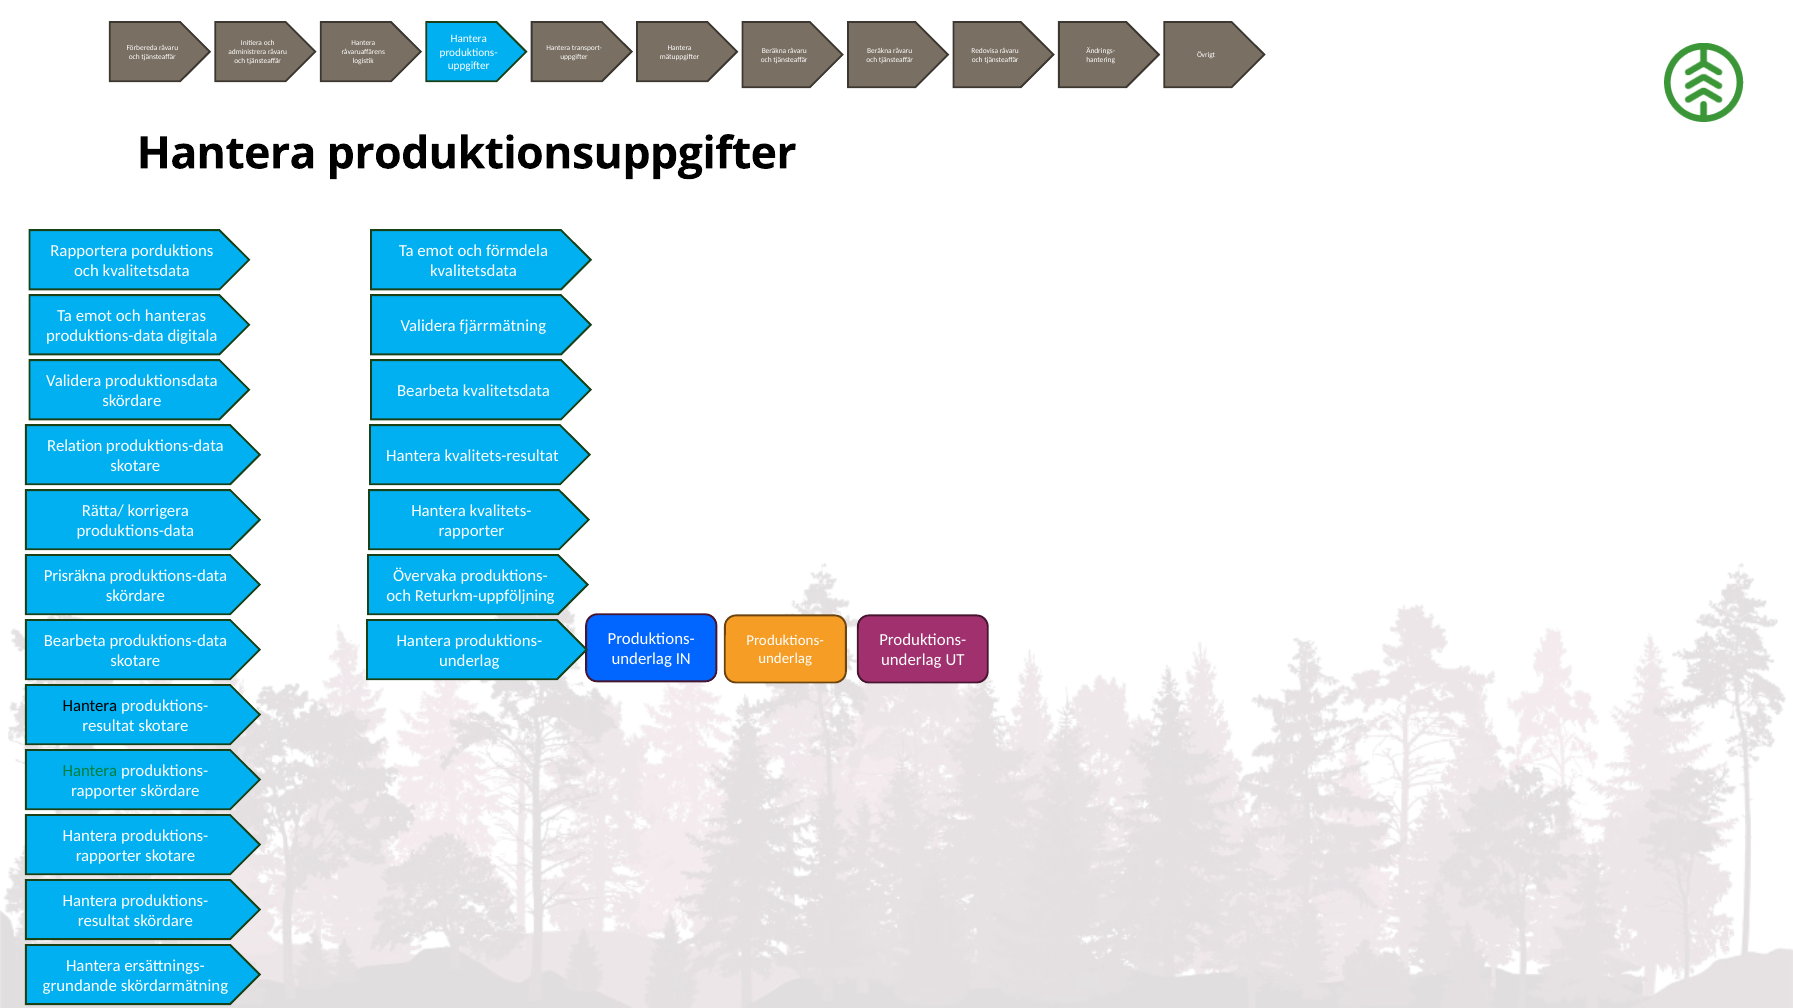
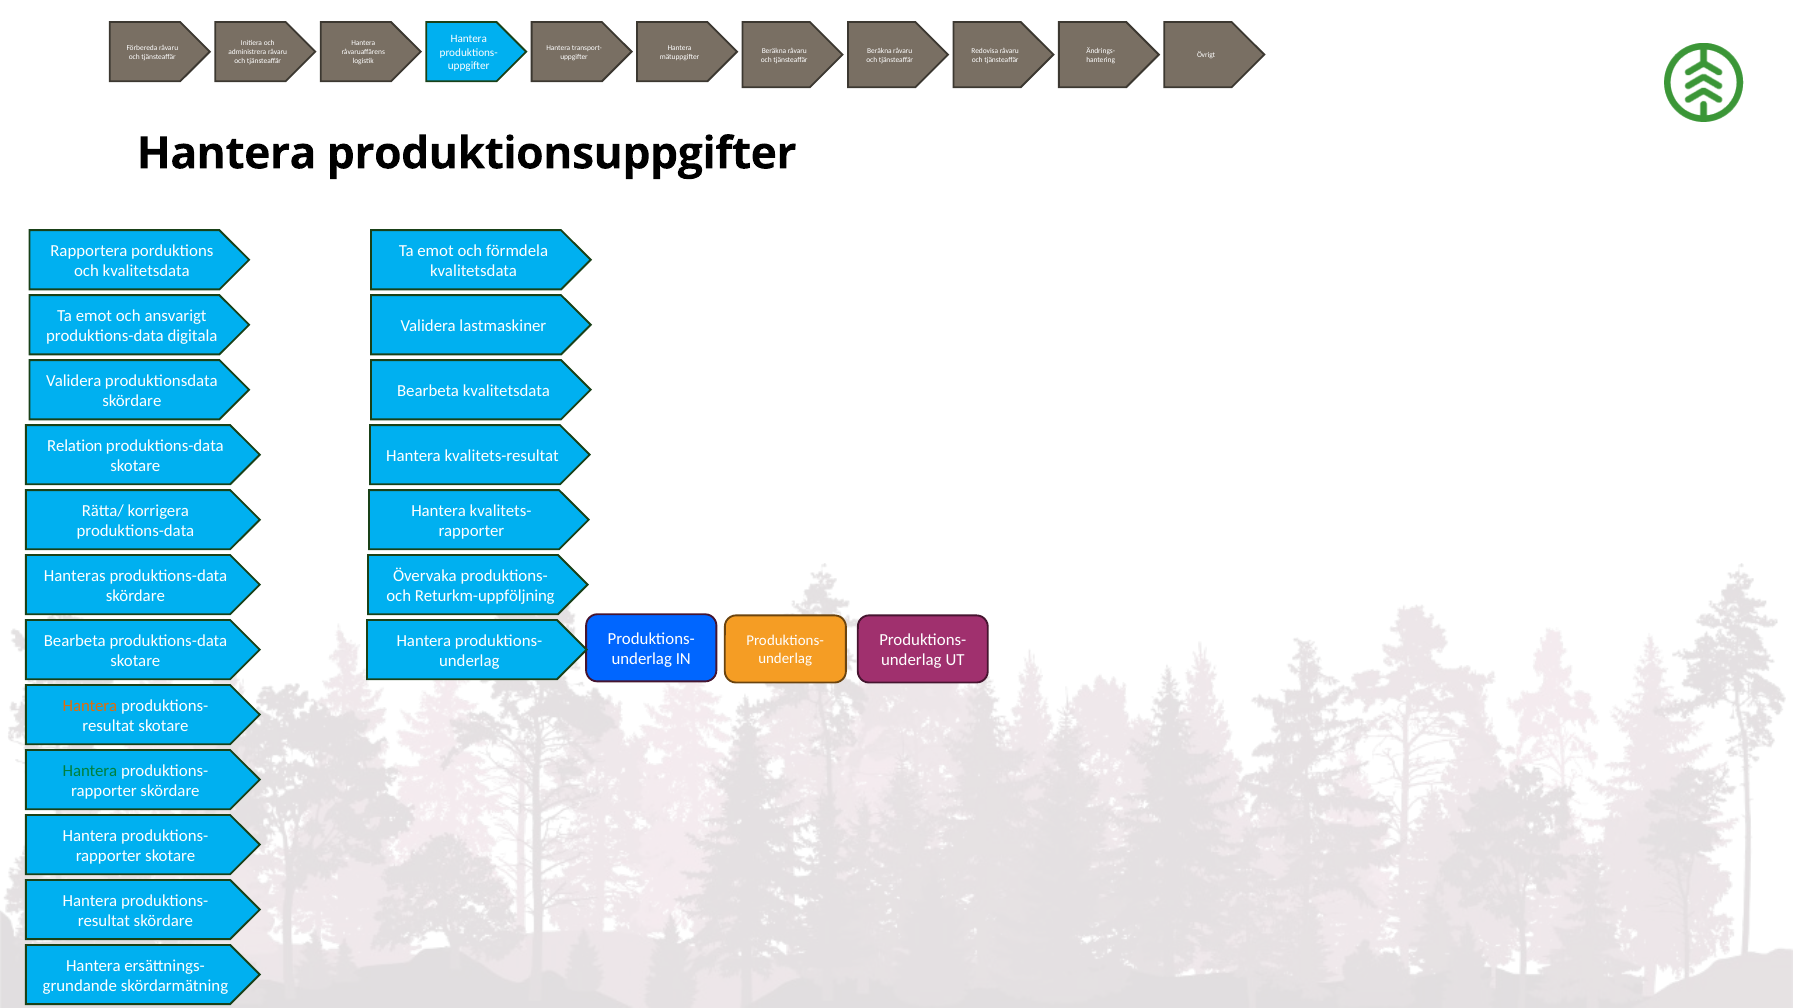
hanteras: hanteras -> ansvarigt
fjärrmätning: fjärrmätning -> lastmaskiner
Prisräkna: Prisräkna -> Hanteras
Hantera at (90, 706) colour: black -> orange
